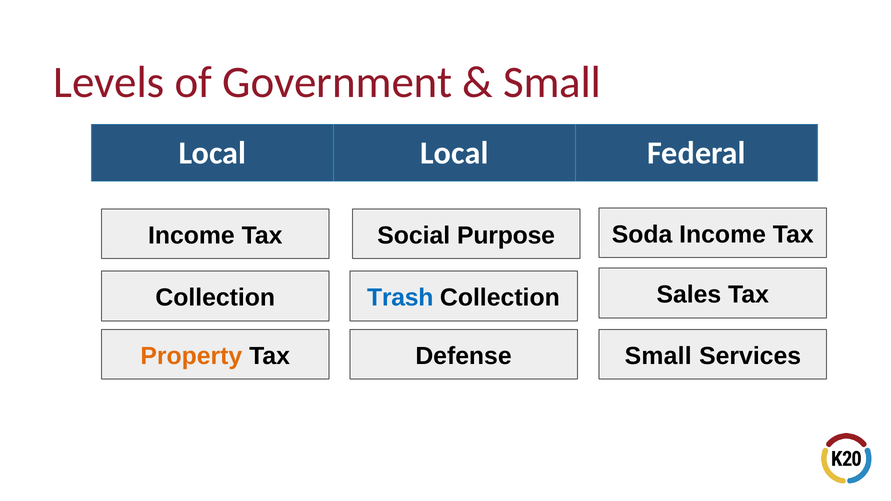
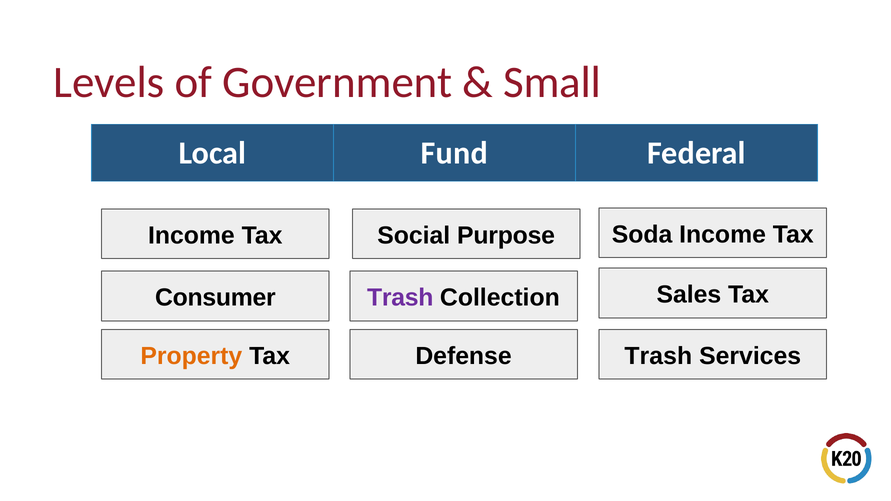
Local Local: Local -> Fund
Collection at (215, 298): Collection -> Consumer
Trash at (400, 298) colour: blue -> purple
Small at (658, 356): Small -> Trash
